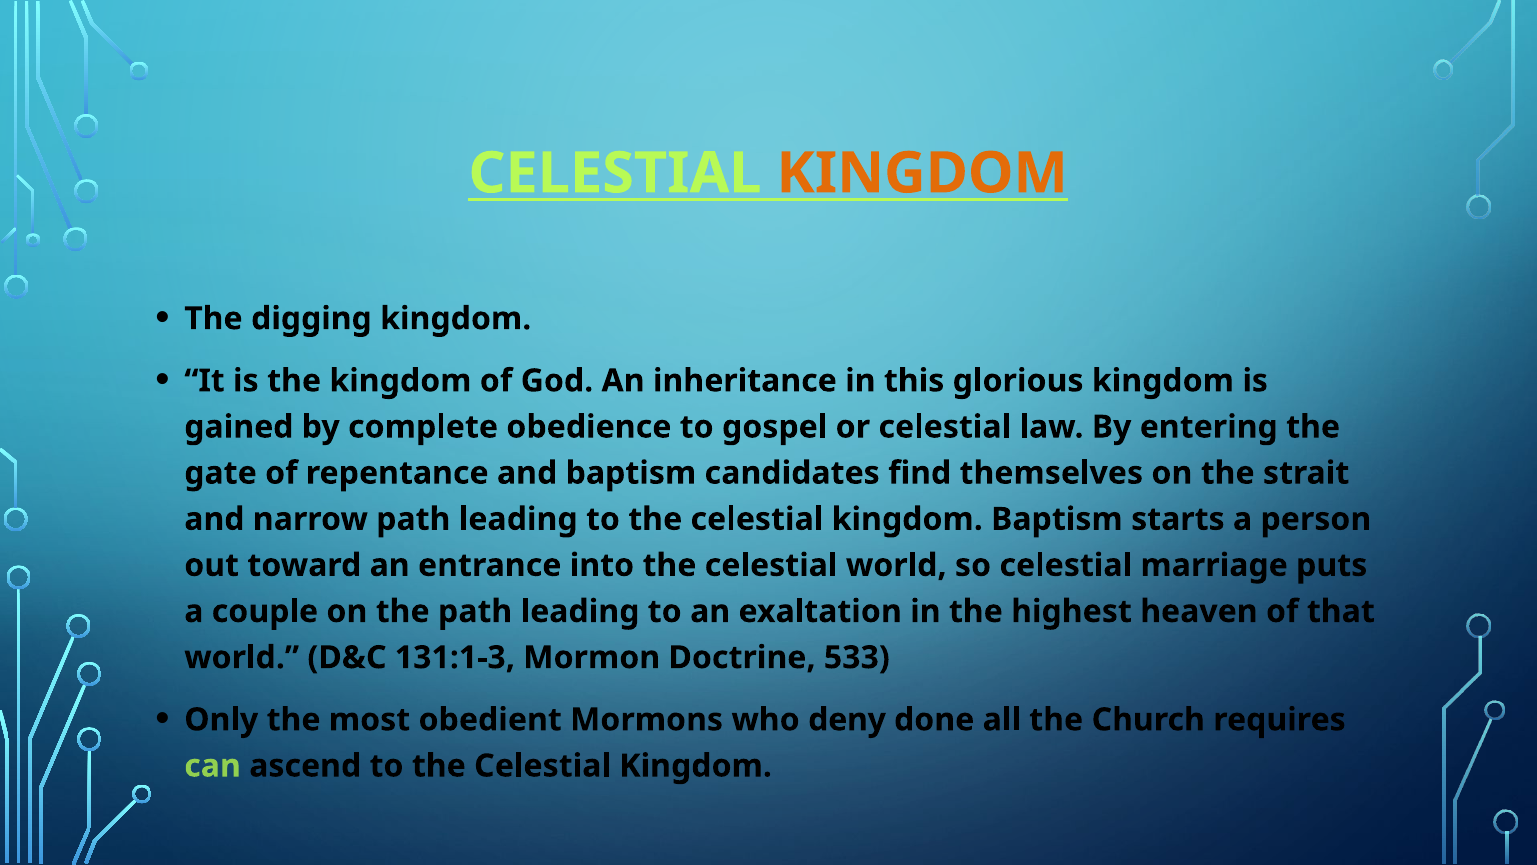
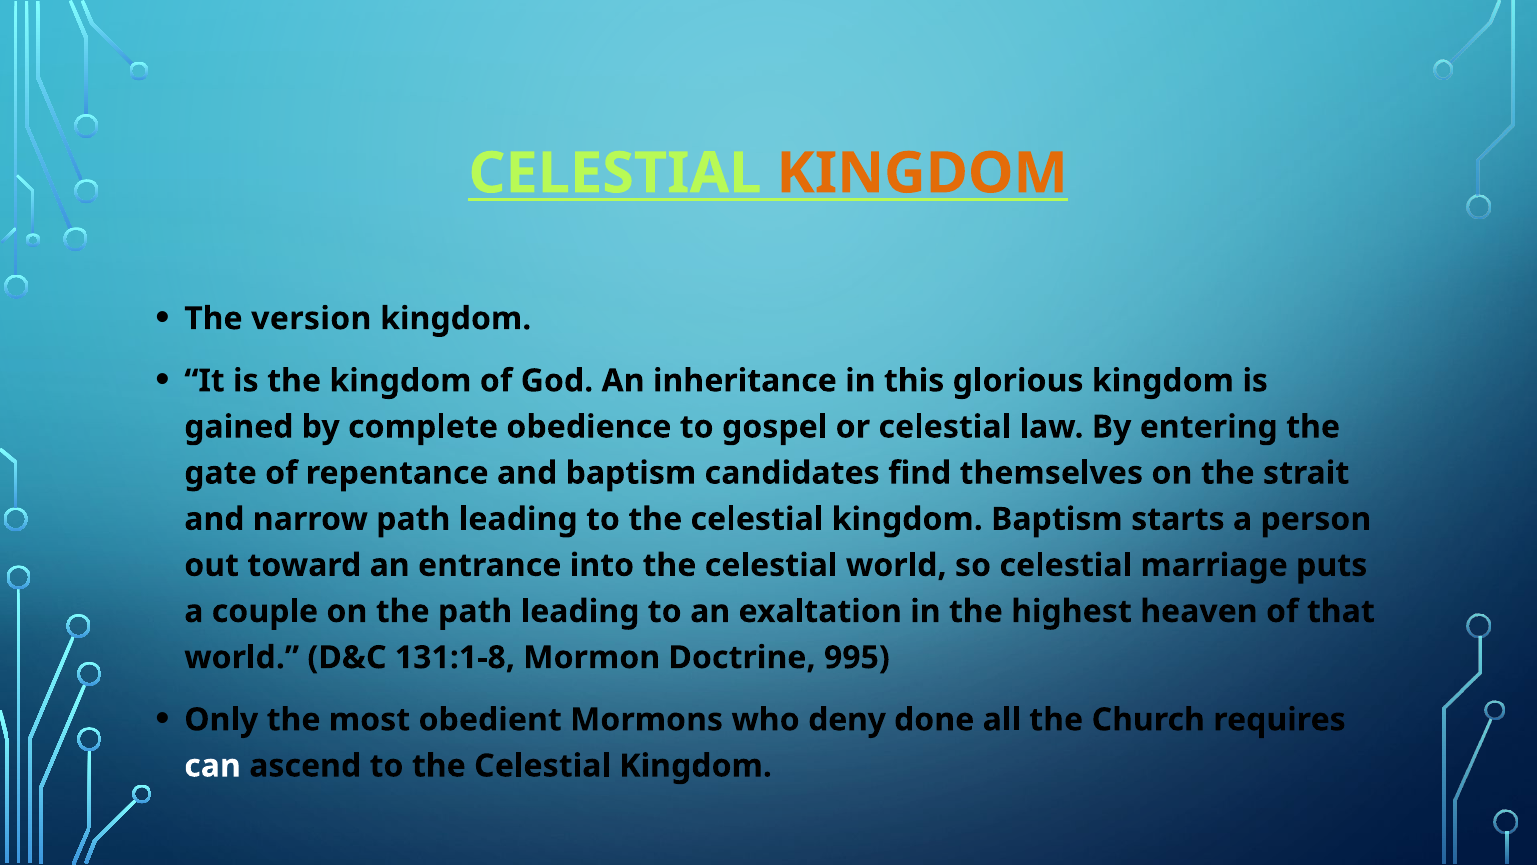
digging: digging -> version
131:1-3: 131:1-3 -> 131:1-8
533: 533 -> 995
can colour: light green -> white
